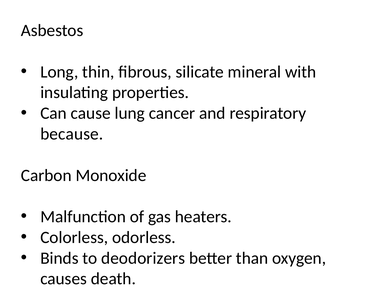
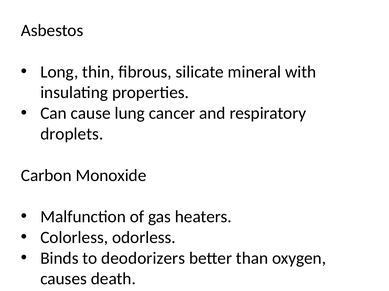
because: because -> droplets
